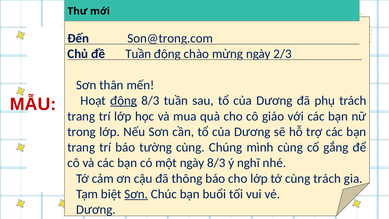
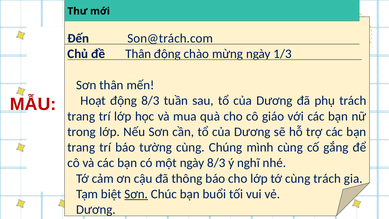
Son@trong.com: Son@trong.com -> Son@trách.com
đề Tuần: Tuần -> Thân
2/3: 2/3 -> 1/3
động at (124, 101) underline: present -> none
